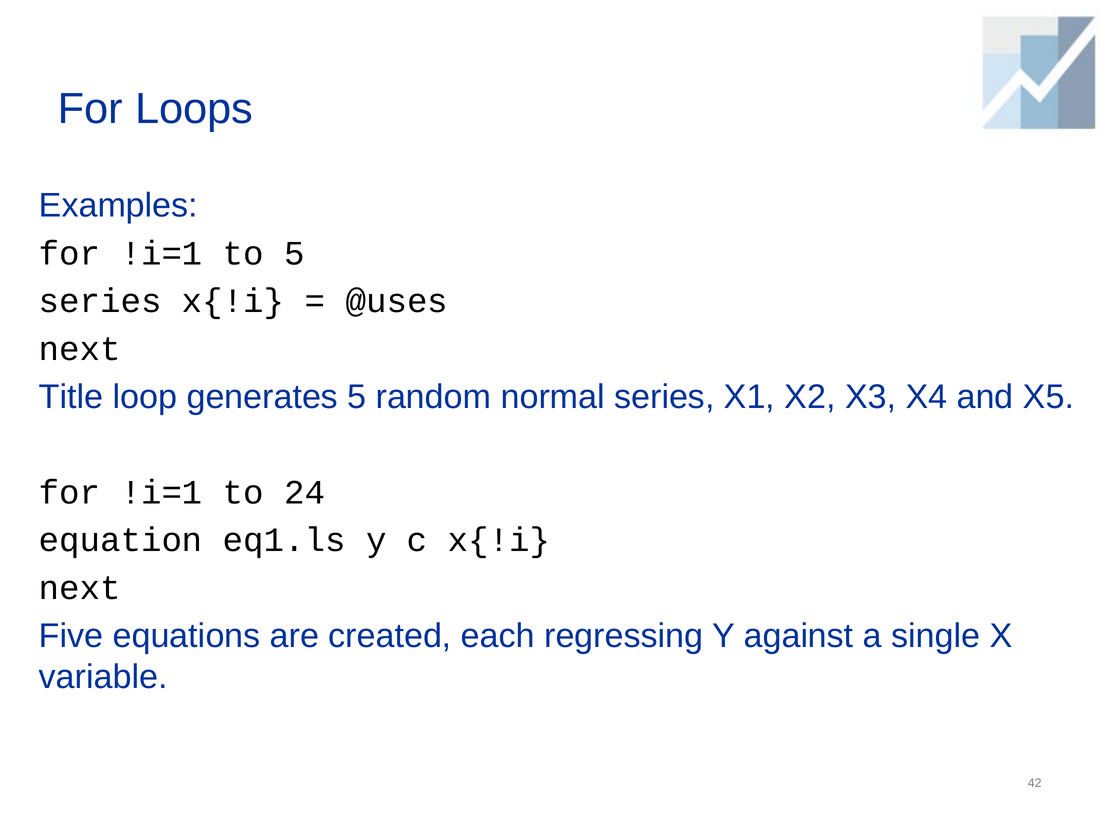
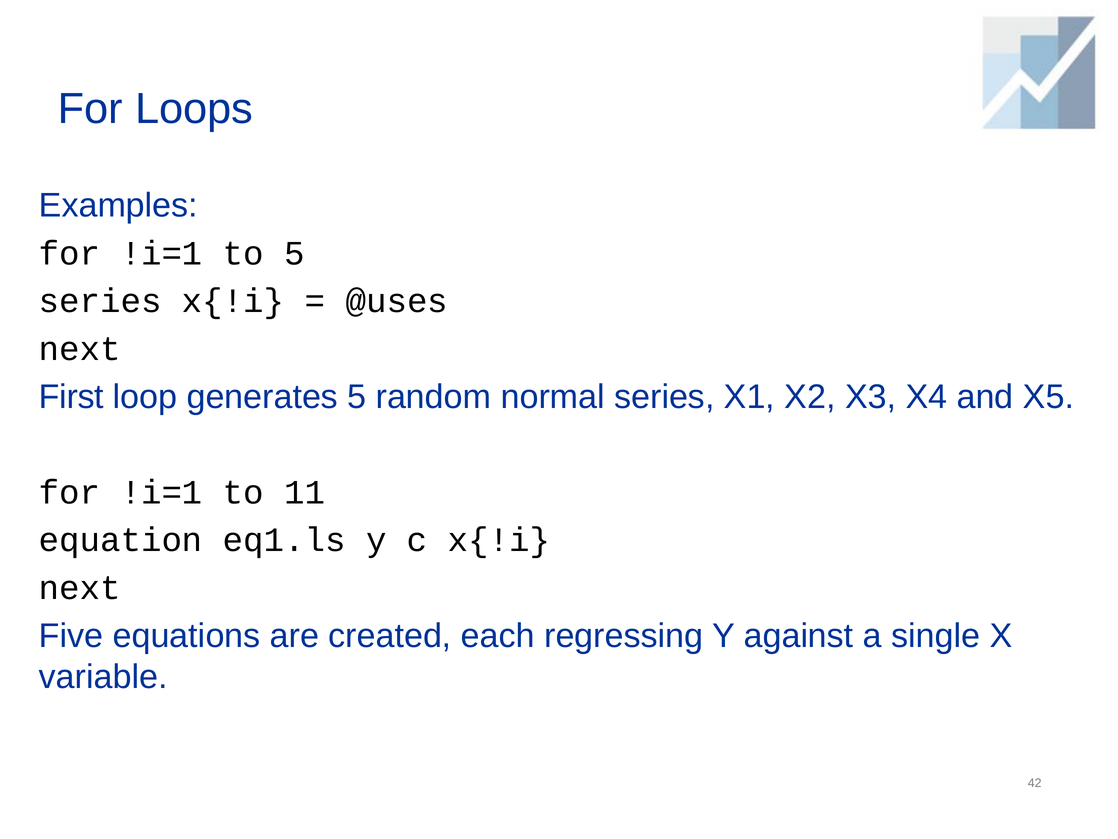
Title: Title -> First
24: 24 -> 11
